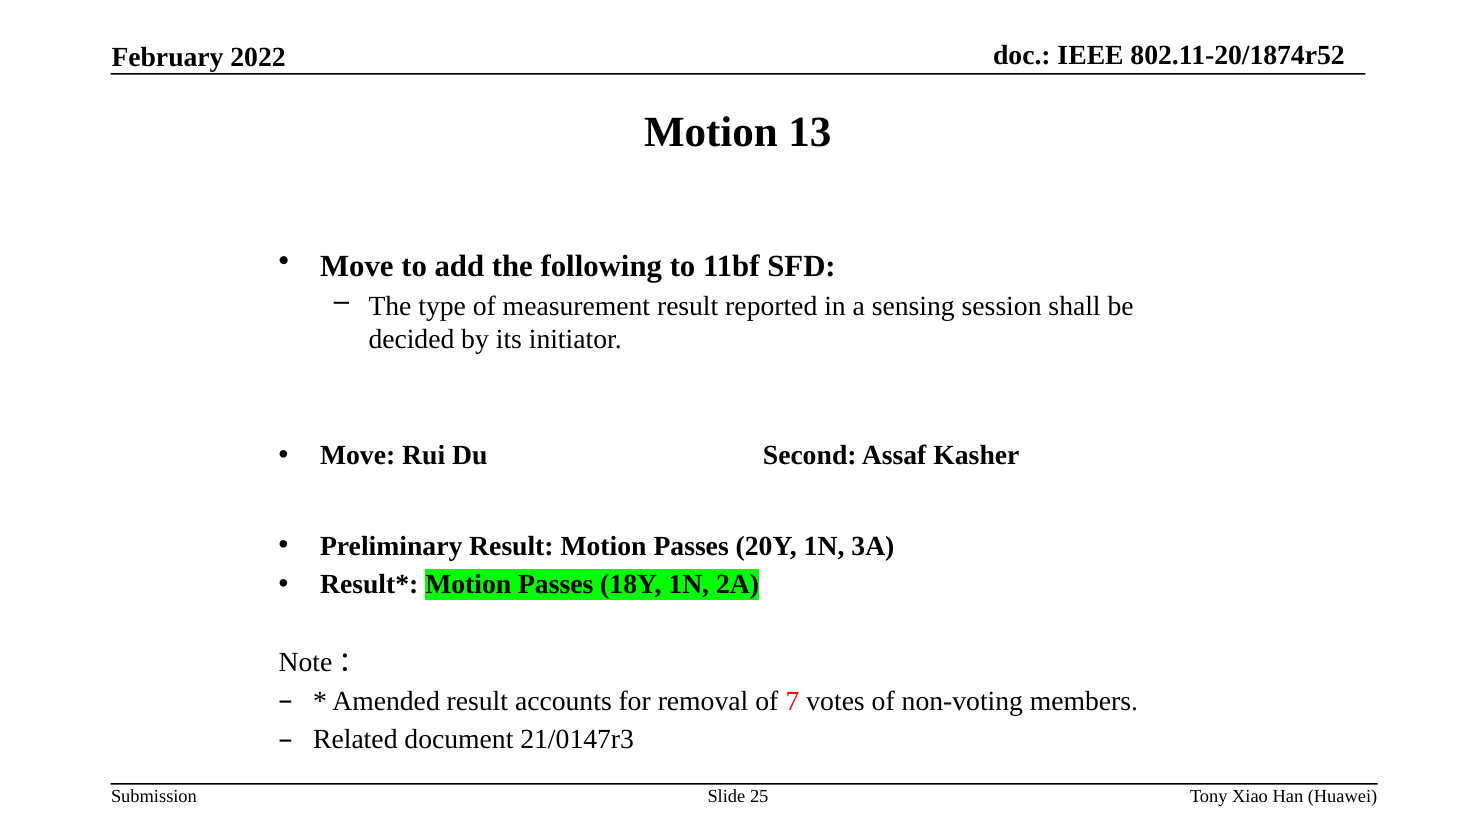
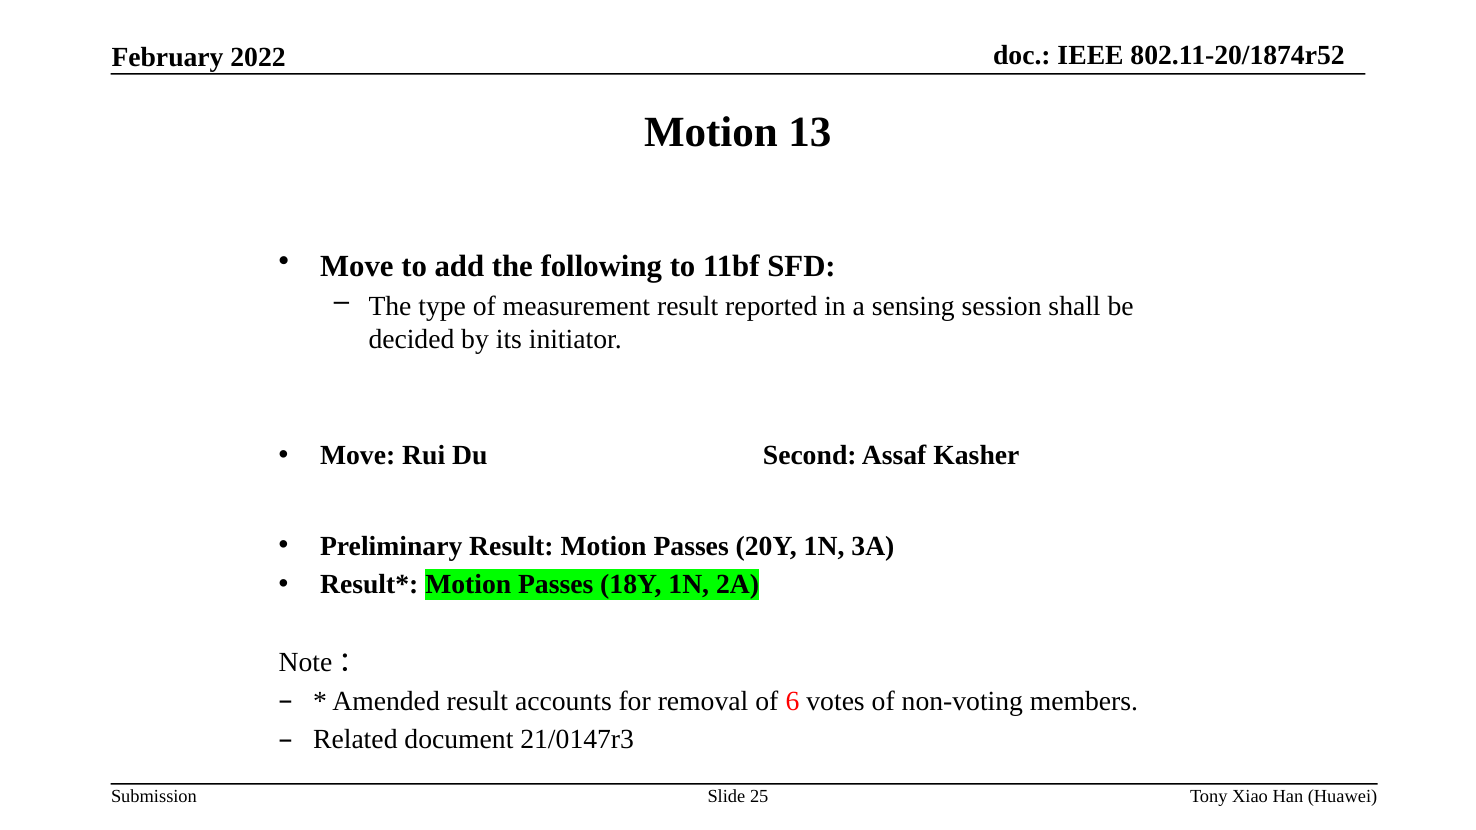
7: 7 -> 6
